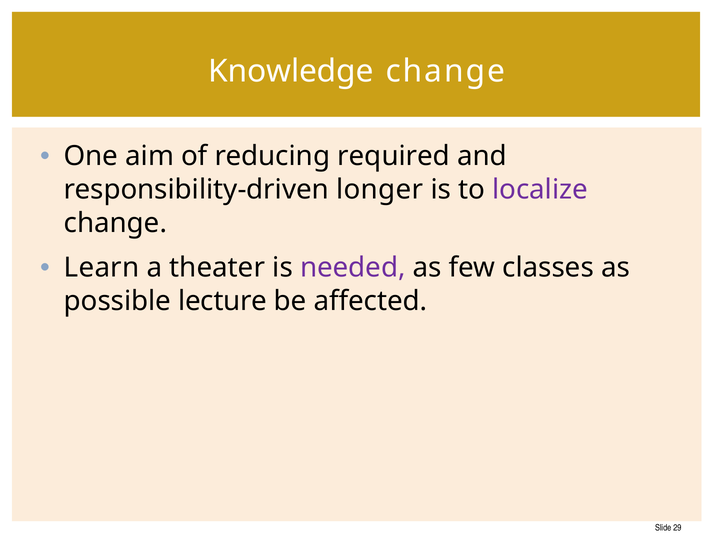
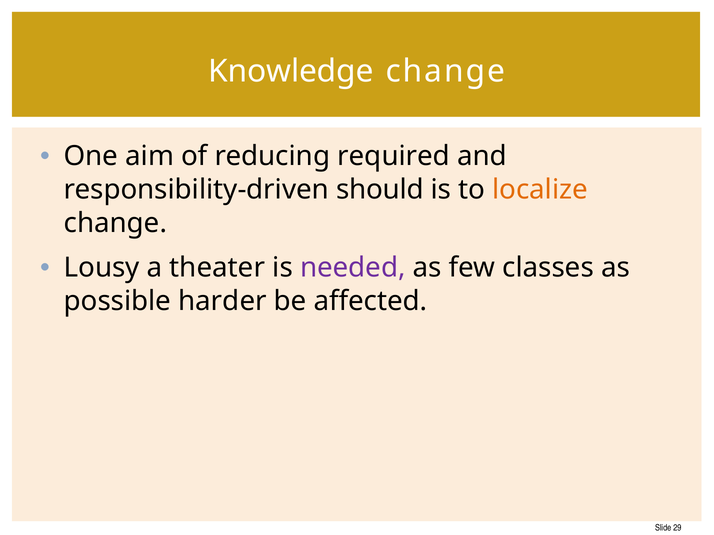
longer: longer -> should
localize colour: purple -> orange
Learn: Learn -> Lousy
lecture: lecture -> harder
